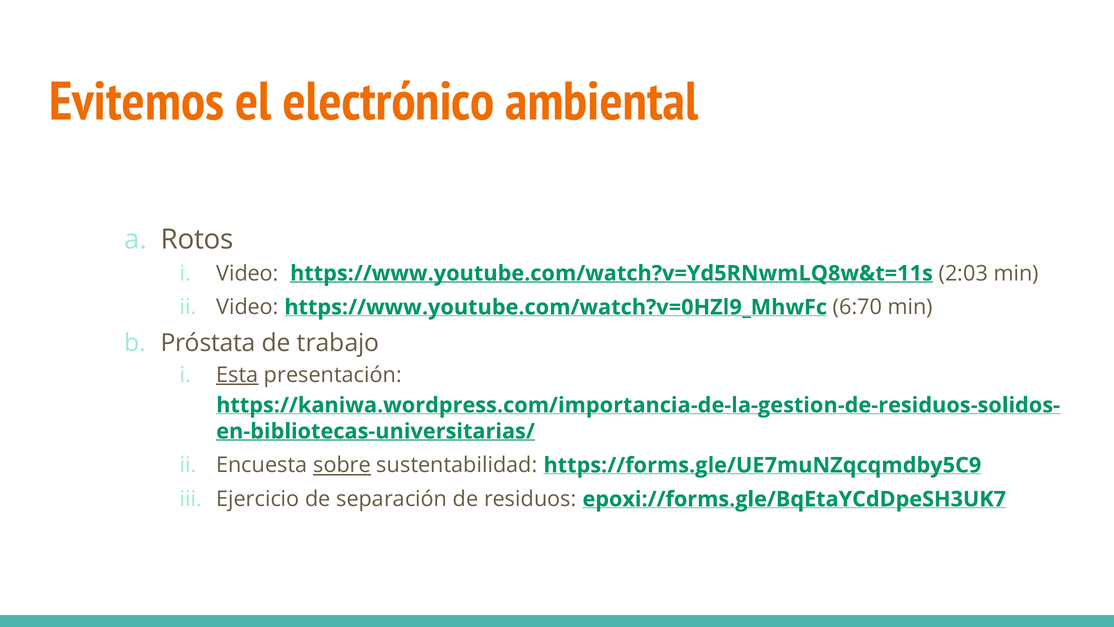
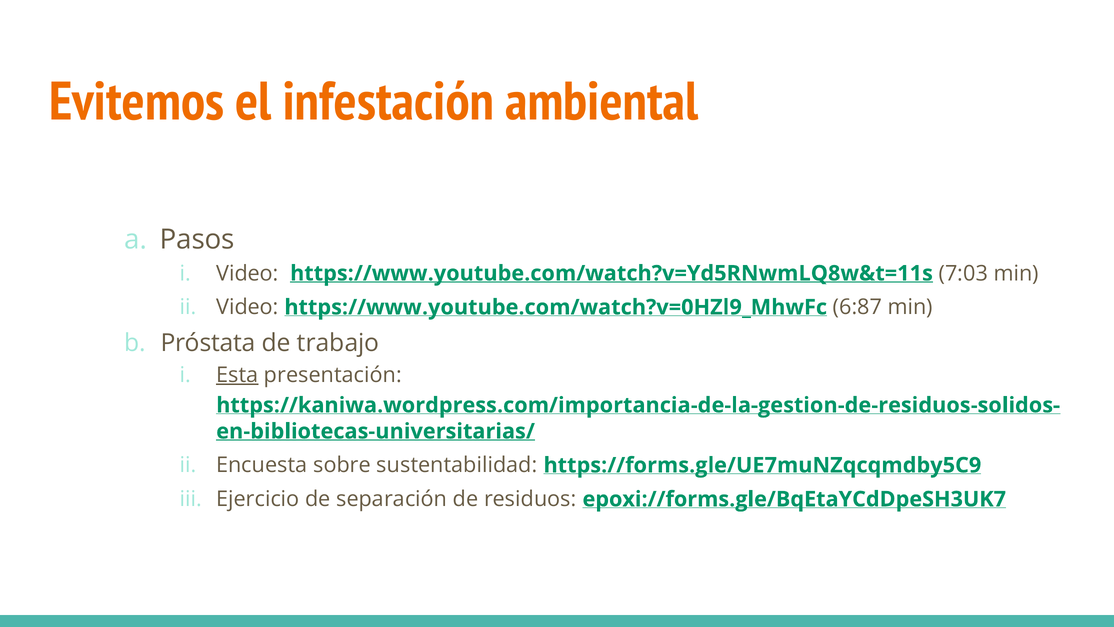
electrónico: electrónico -> infestación
Rotos: Rotos -> Pasos
2:03: 2:03 -> 7:03
6:70: 6:70 -> 6:87
sobre underline: present -> none
